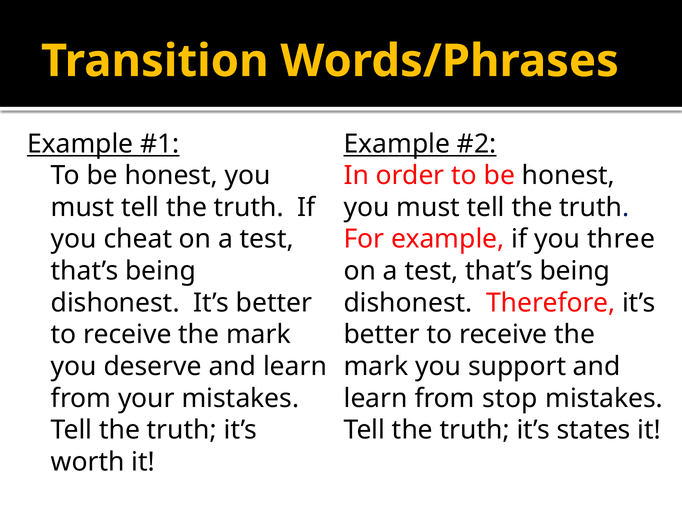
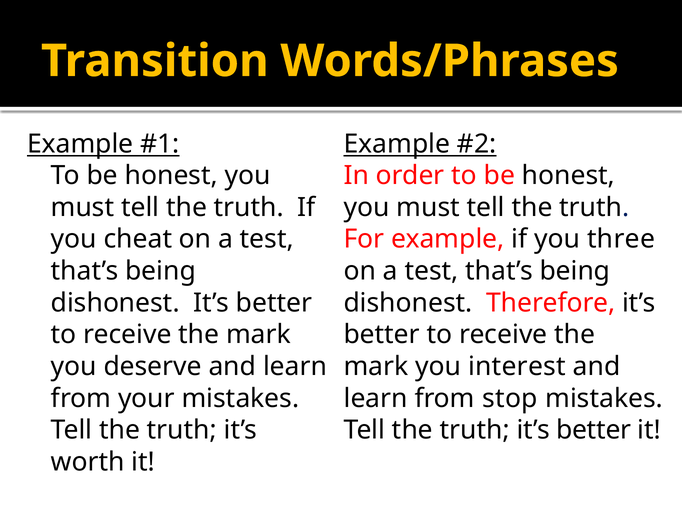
support: support -> interest
truth it’s states: states -> better
